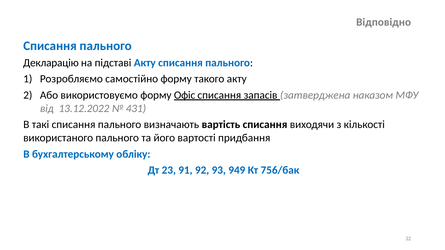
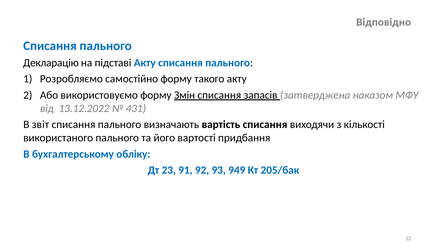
Офіс: Офіс -> Змін
такі: такі -> звіт
756/бак: 756/бак -> 205/бак
